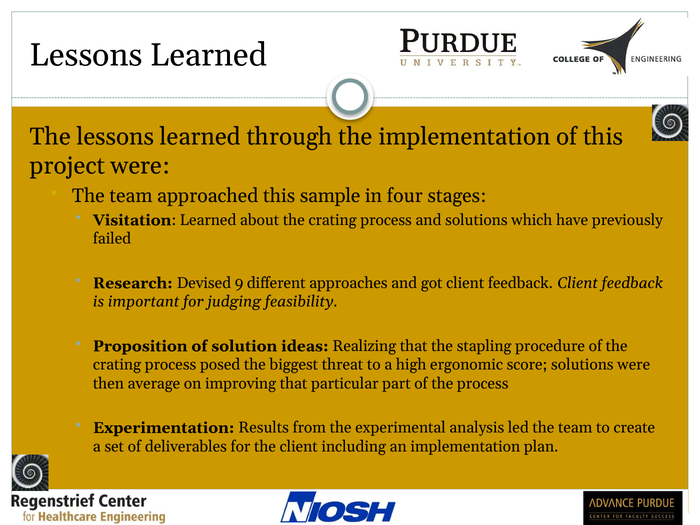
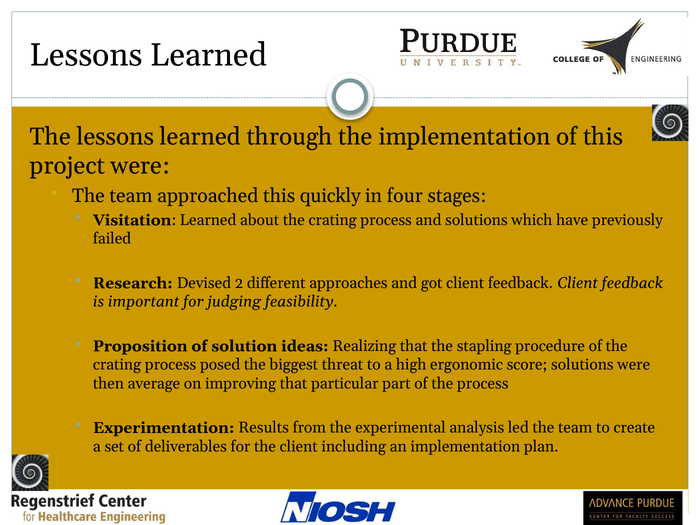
sample: sample -> quickly
9: 9 -> 2
